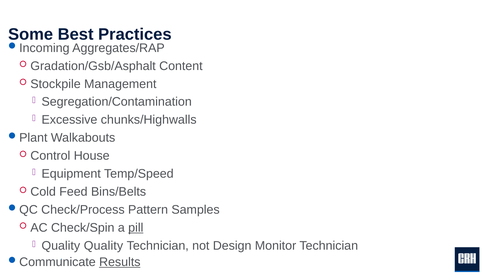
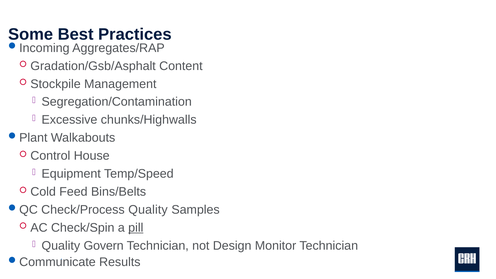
Check/Process Pattern: Pattern -> Quality
Quality Quality: Quality -> Govern
Results underline: present -> none
